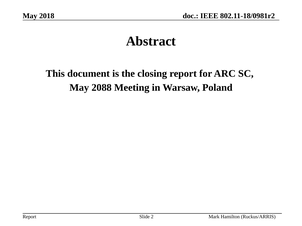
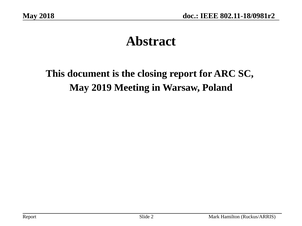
2088: 2088 -> 2019
